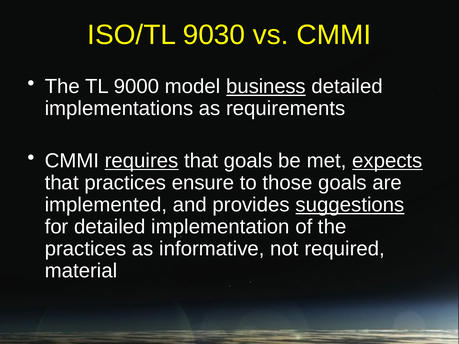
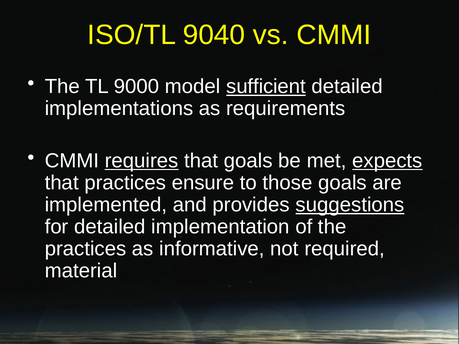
9030: 9030 -> 9040
business: business -> sufficient
